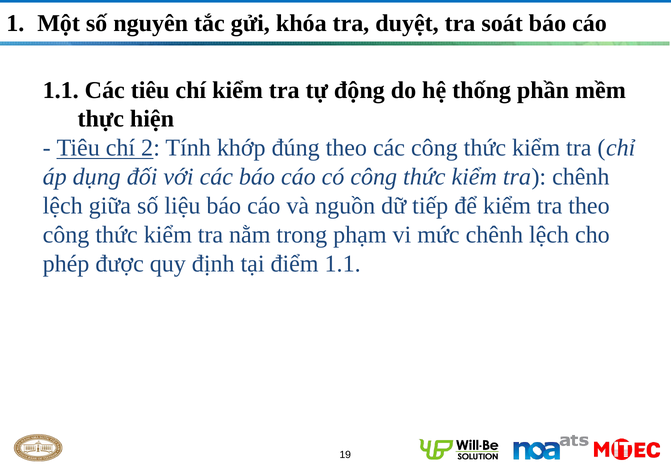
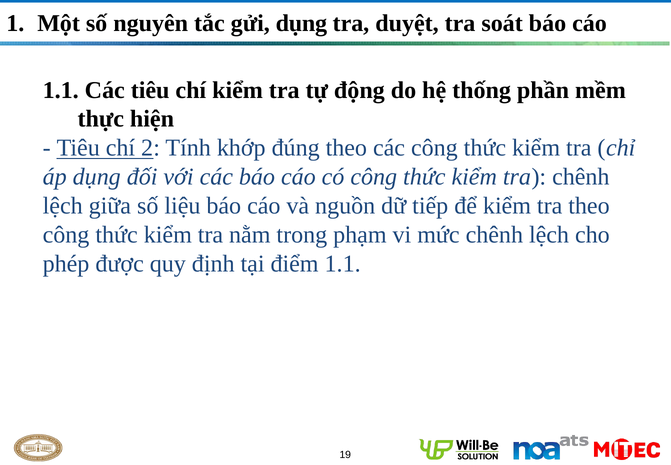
gửi khóa: khóa -> dụng
